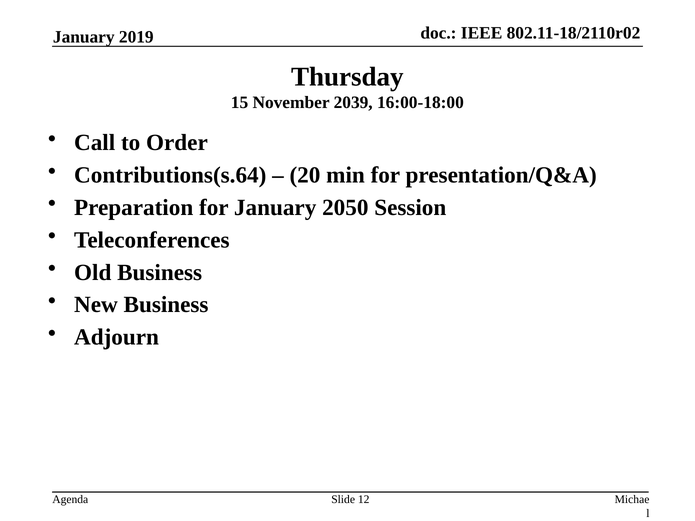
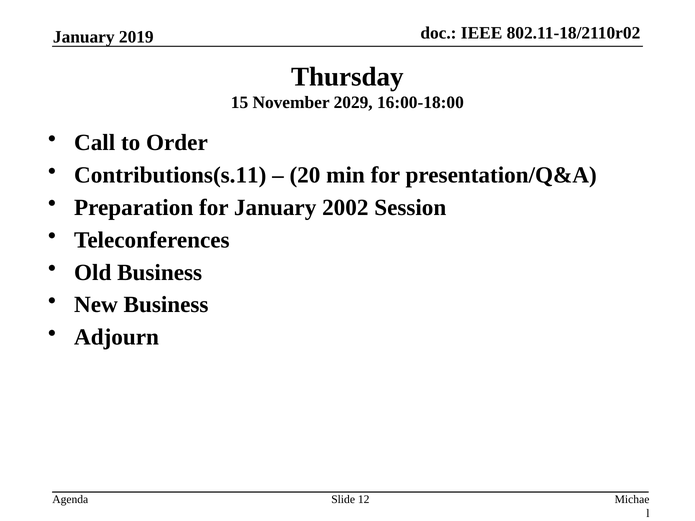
2039: 2039 -> 2029
Contributions(s.64: Contributions(s.64 -> Contributions(s.11
2050: 2050 -> 2002
